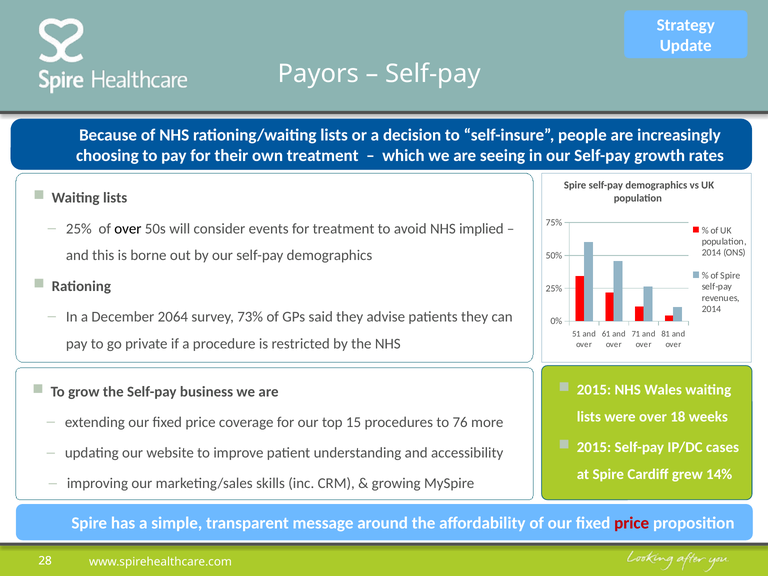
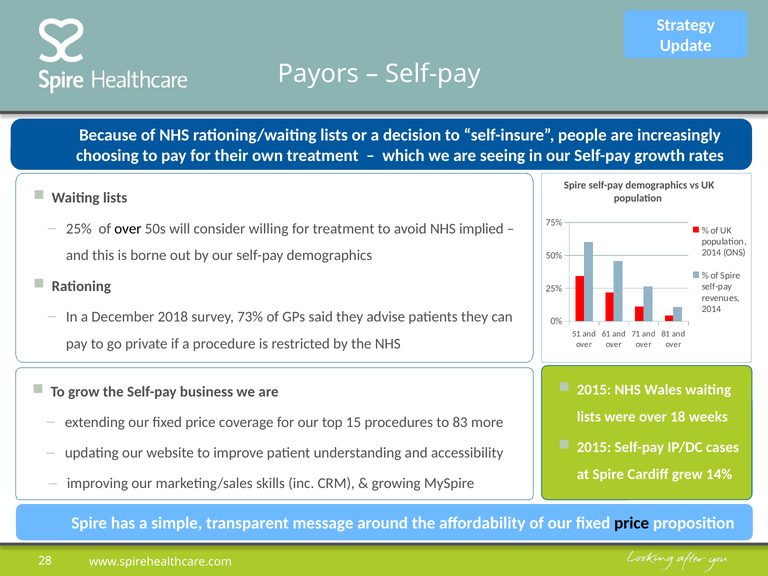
events: events -> willing
2064: 2064 -> 2018
76: 76 -> 83
price at (632, 523) colour: red -> black
